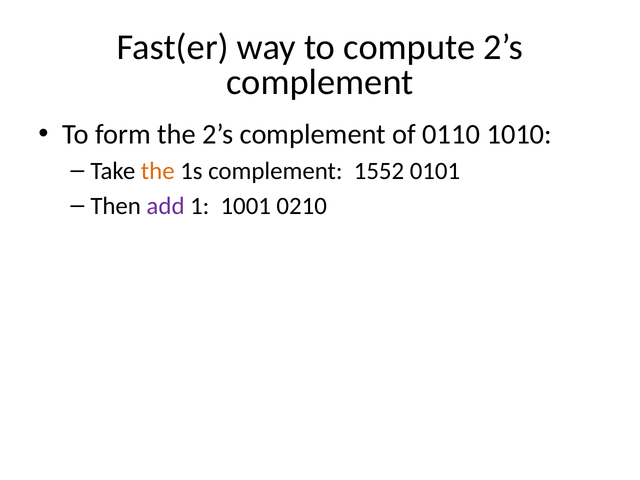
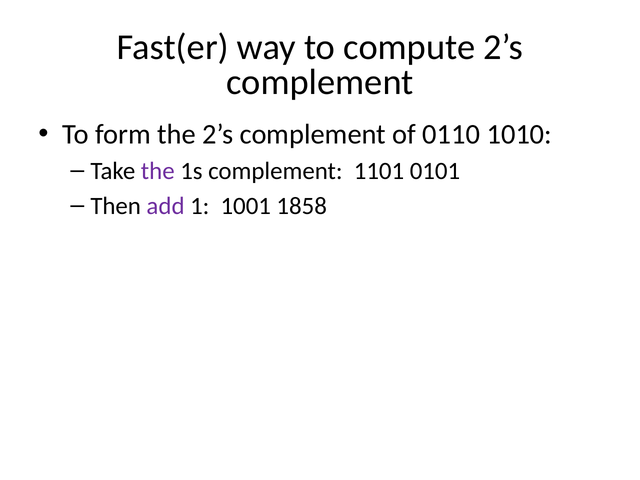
the at (158, 171) colour: orange -> purple
1552: 1552 -> 1101
0210: 0210 -> 1858
